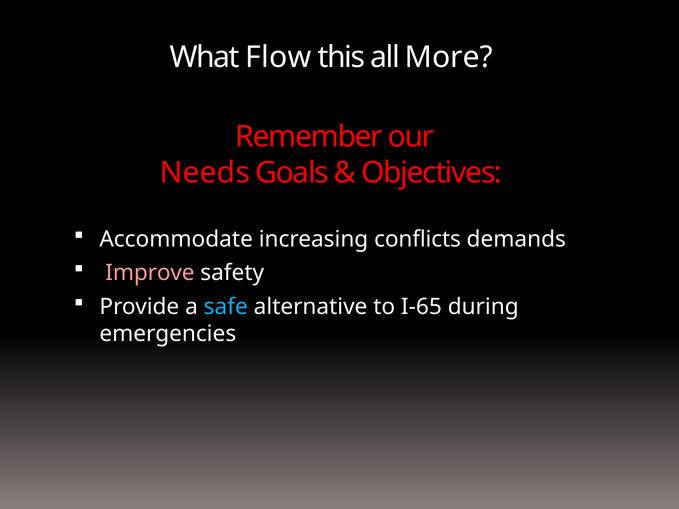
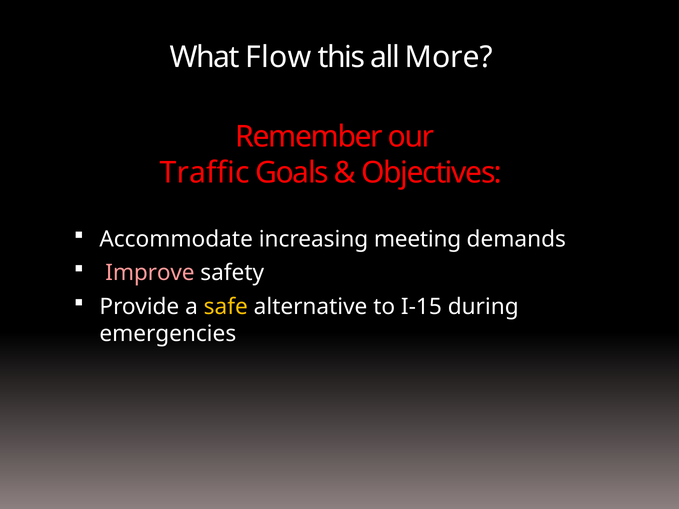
Needs: Needs -> Traffic
conflicts: conflicts -> meeting
safe colour: light blue -> yellow
I-65: I-65 -> I-15
